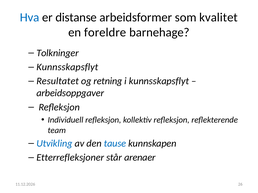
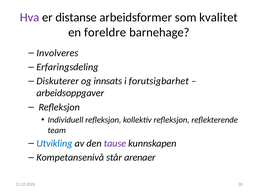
Hva colour: blue -> purple
Tolkninger: Tolkninger -> Involveres
Kunnsskapsflyt at (67, 67): Kunnsskapsflyt -> Erfaringsdeling
Resultatet: Resultatet -> Diskuterer
retning: retning -> innsats
i kunnsskapsflyt: kunnsskapsflyt -> forutsigbarhet
tause colour: blue -> purple
Etterrefleksjoner: Etterrefleksjoner -> Kompetansenivå
